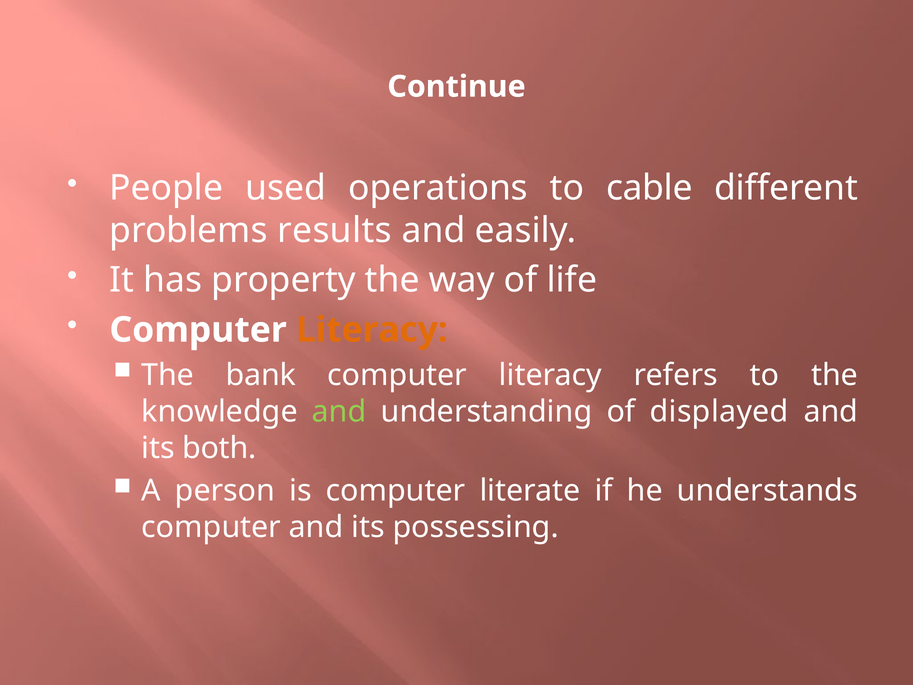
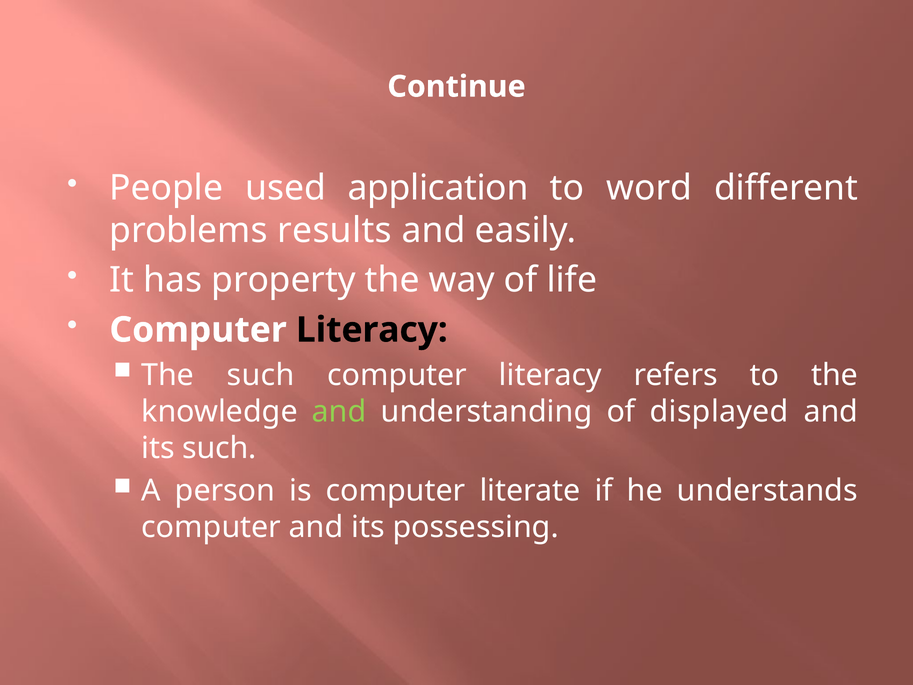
operations: operations -> application
cable: cable -> word
Literacy at (372, 330) colour: orange -> black
The bank: bank -> such
its both: both -> such
